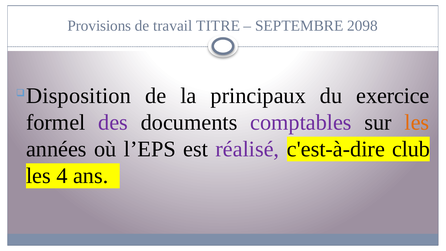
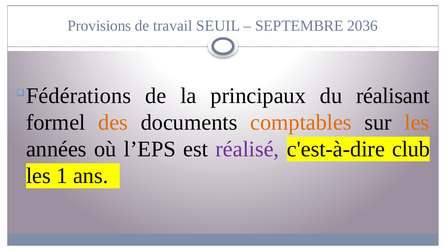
TITRE: TITRE -> SEUIL
2098: 2098 -> 2036
Disposition: Disposition -> Fédérations
exercice: exercice -> réalisant
des colour: purple -> orange
comptables colour: purple -> orange
4: 4 -> 1
